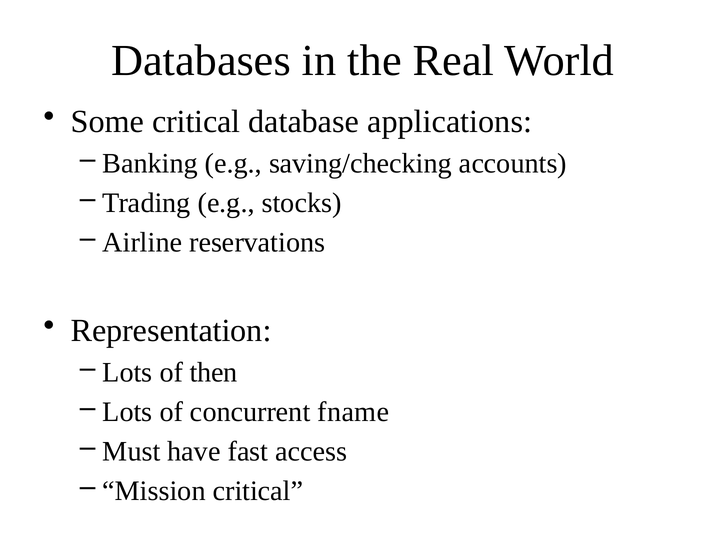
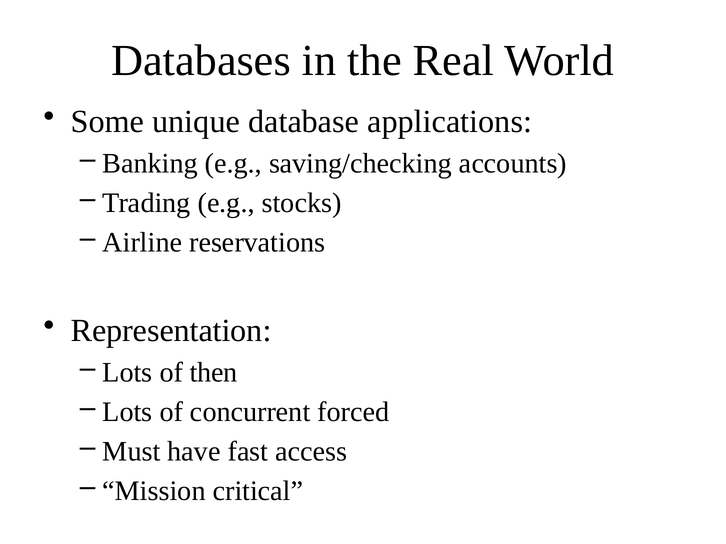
Some critical: critical -> unique
fname: fname -> forced
